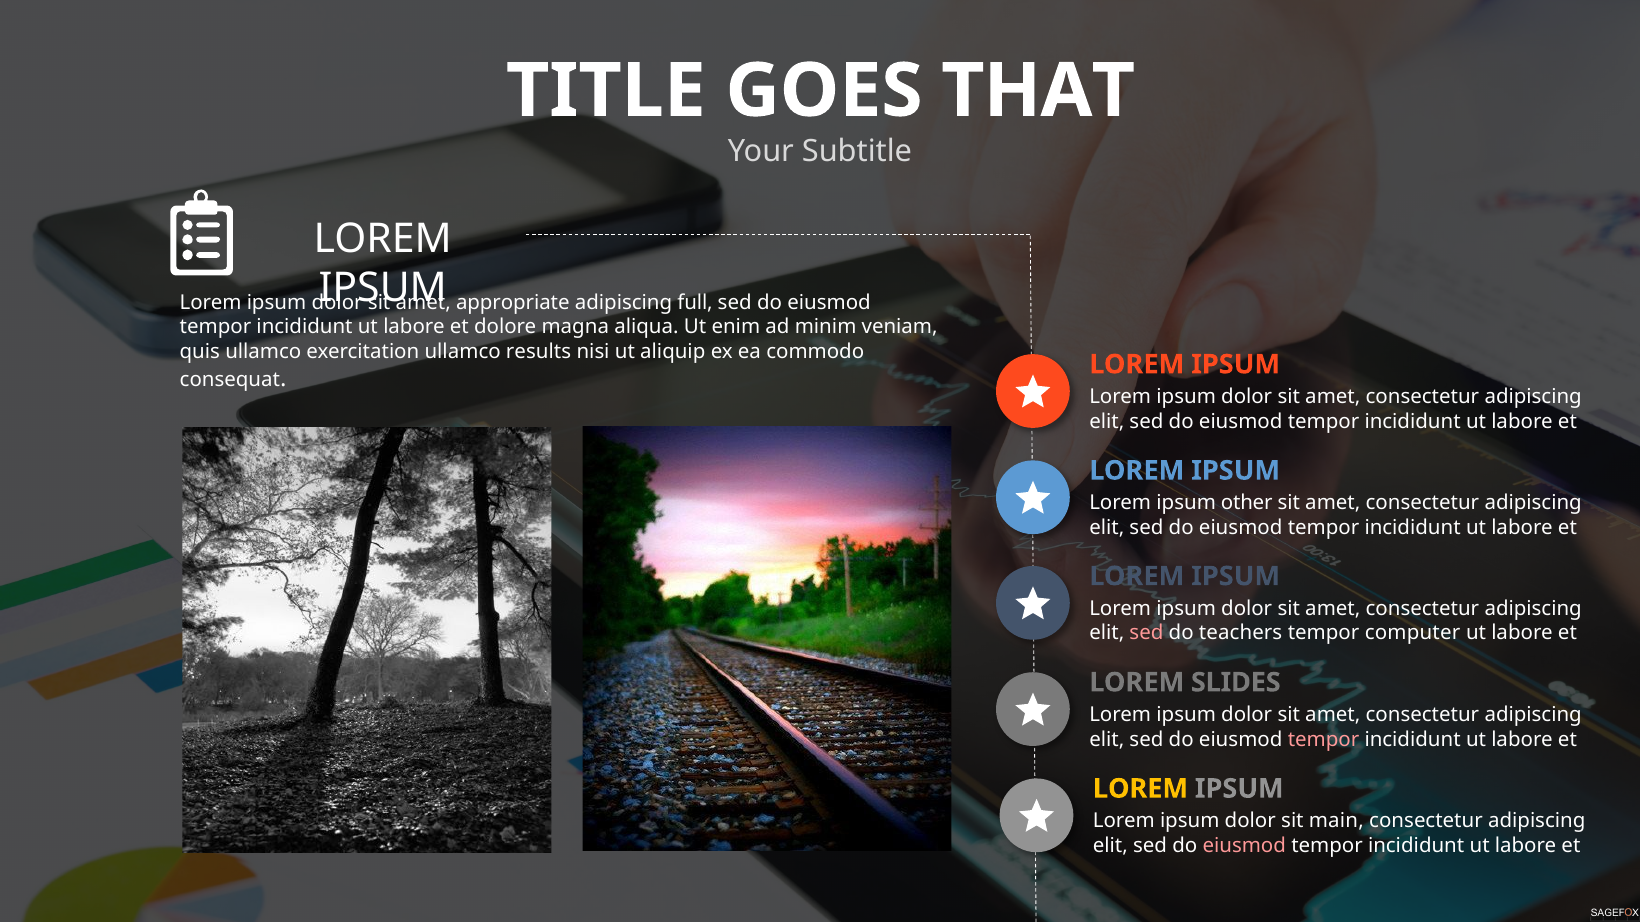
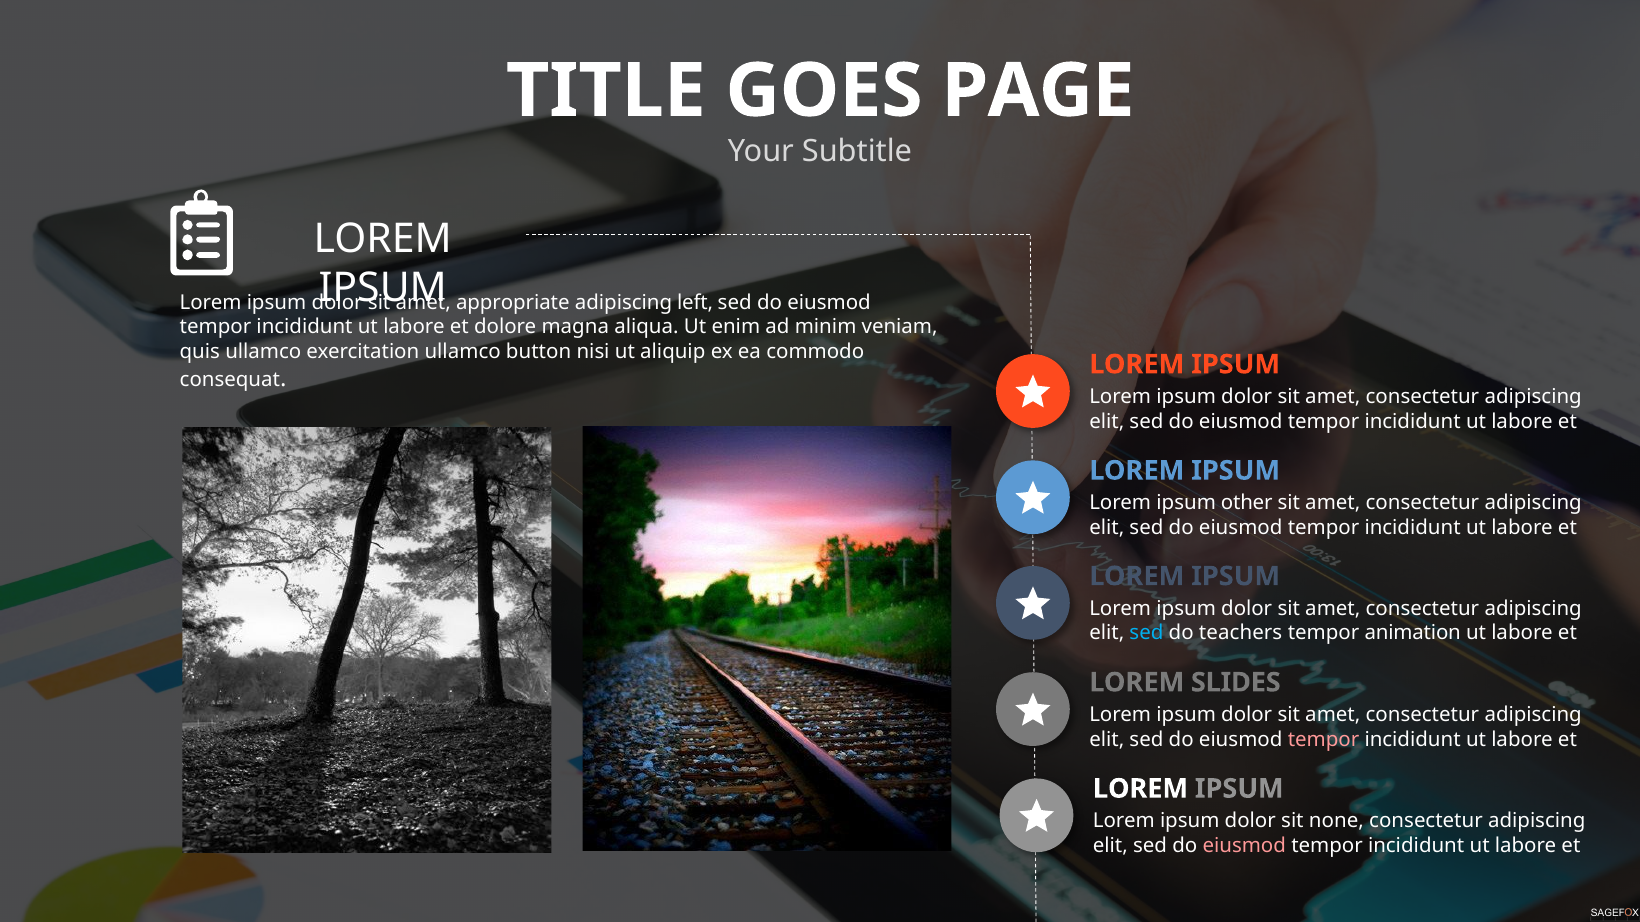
THAT: THAT -> PAGE
full: full -> left
results: results -> button
sed at (1146, 633) colour: pink -> light blue
computer: computer -> animation
LOREM at (1140, 789) colour: yellow -> white
main: main -> none
